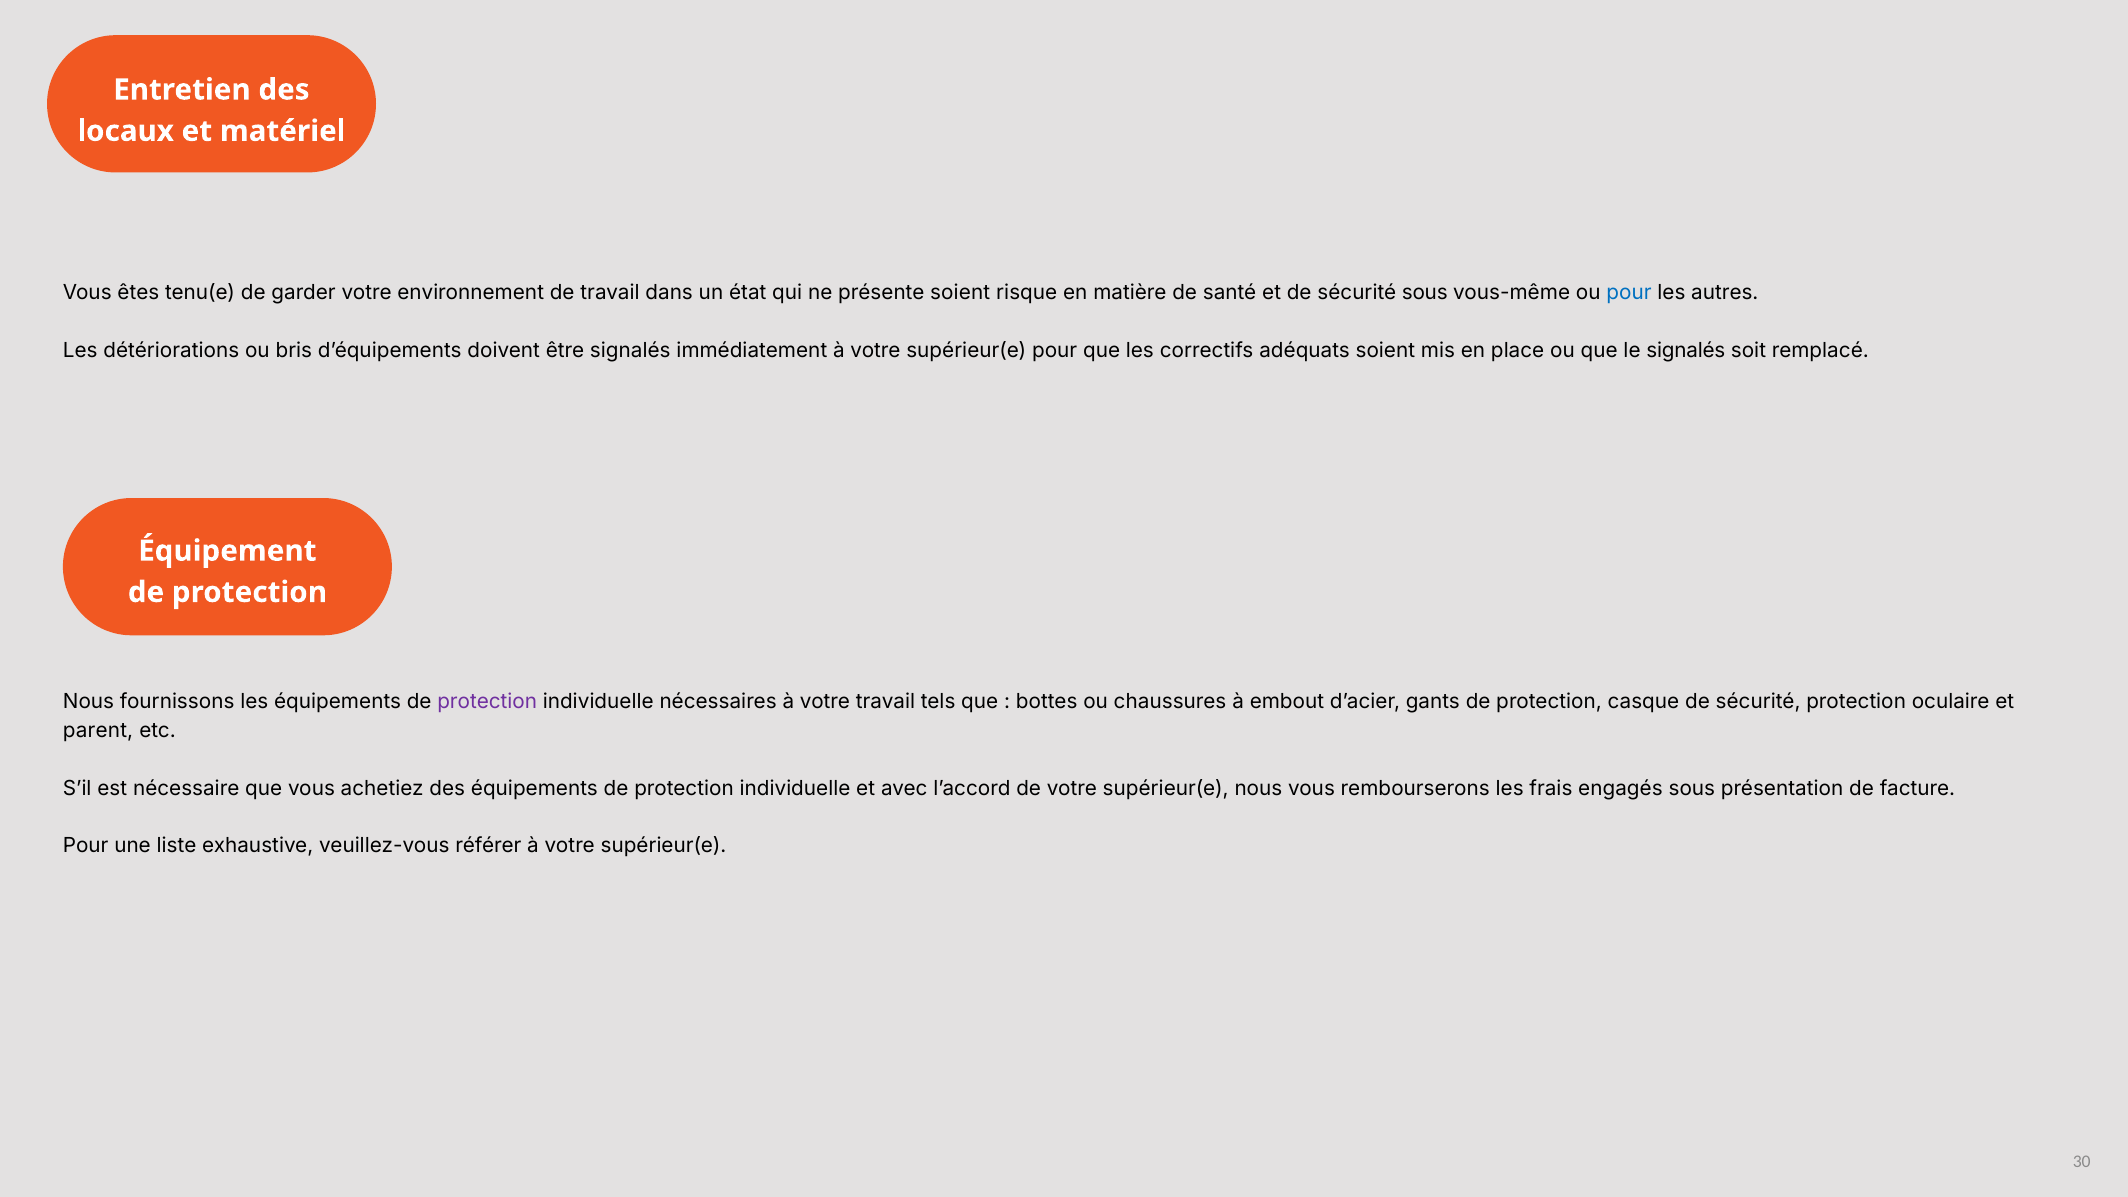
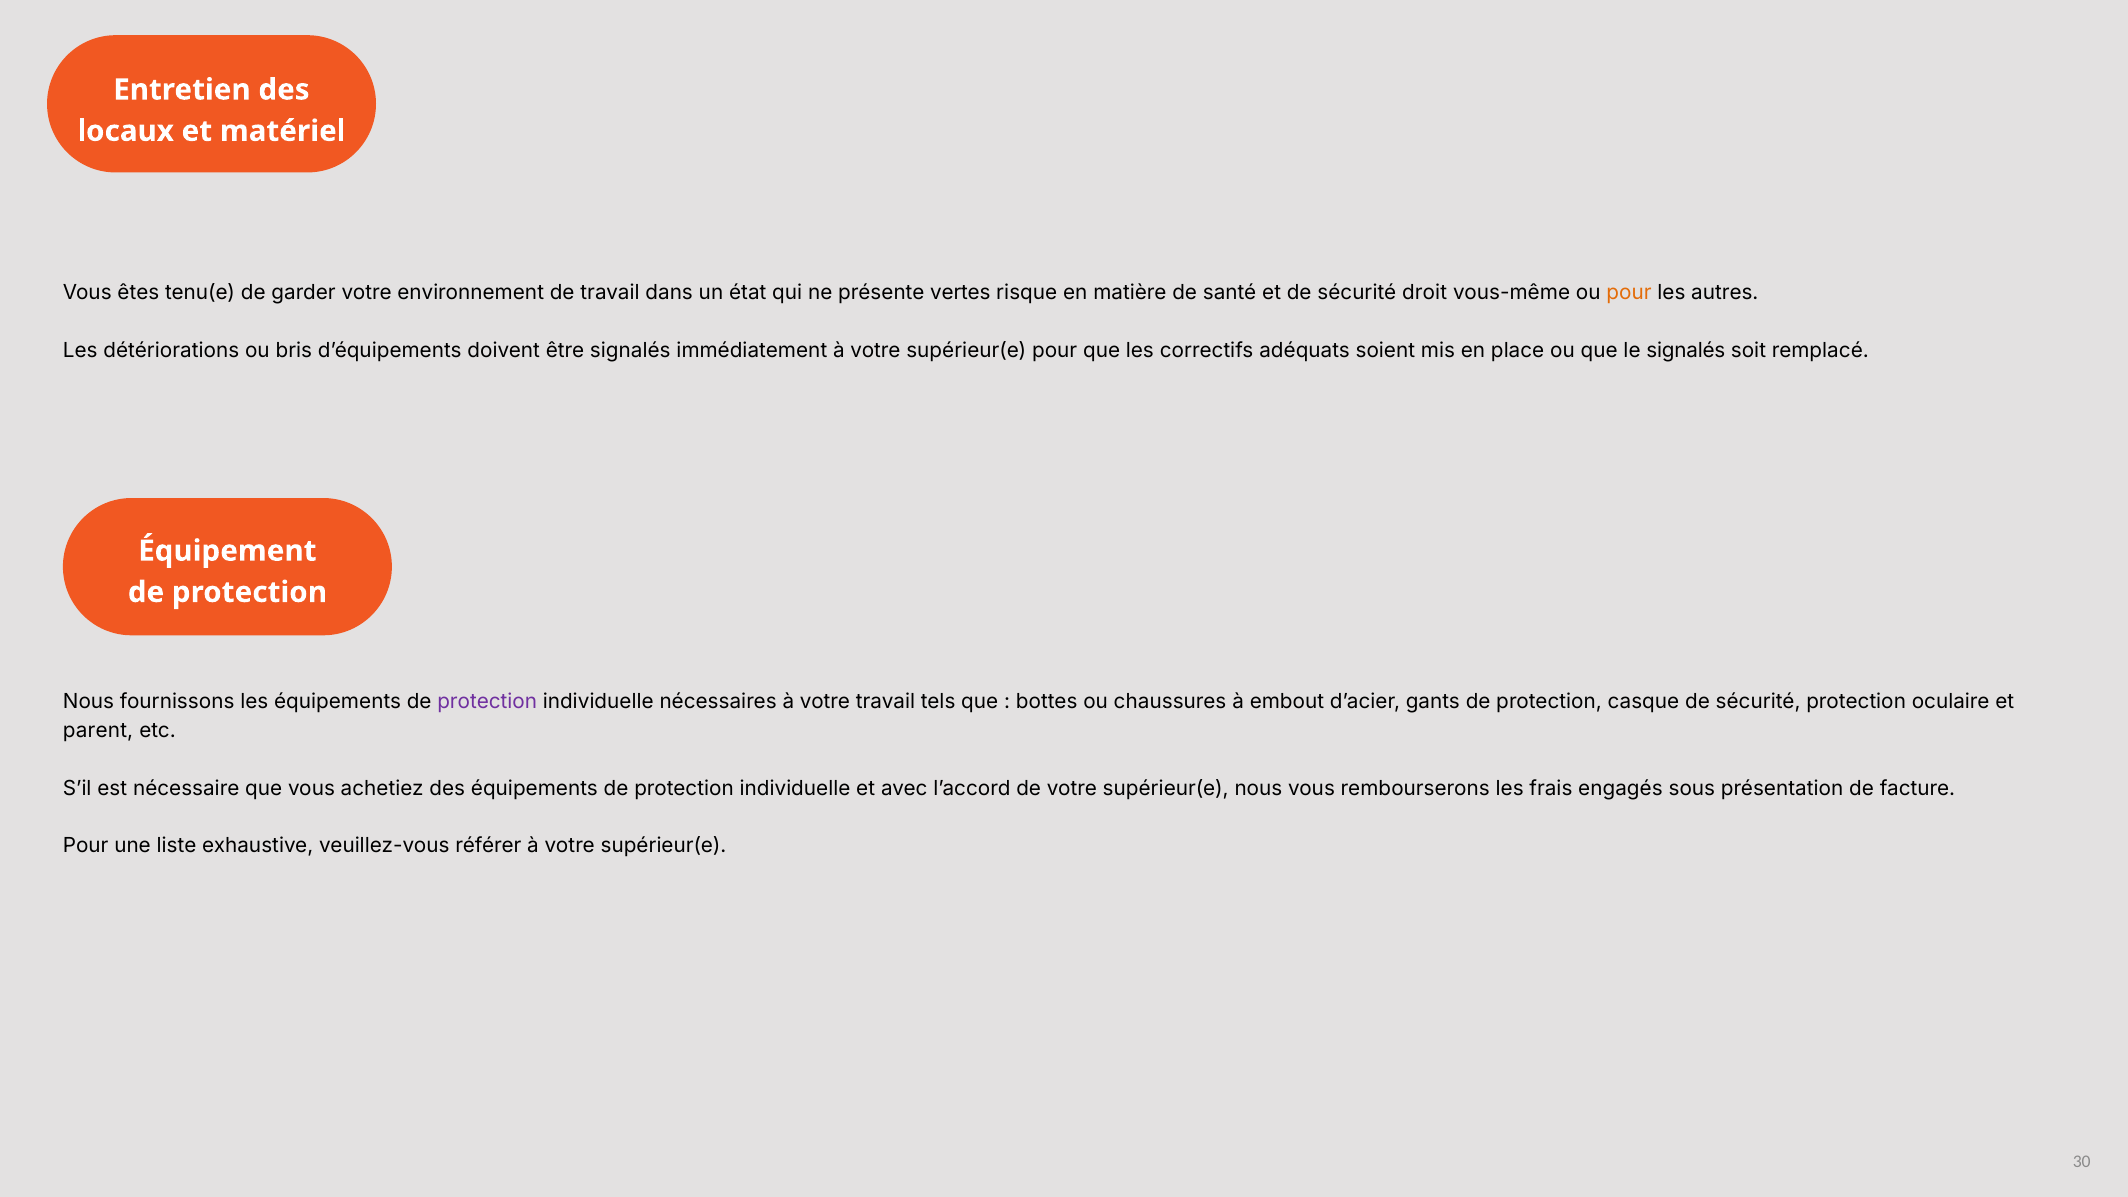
présente soient: soient -> vertes
sécurité sous: sous -> droit
pour at (1629, 293) colour: blue -> orange
